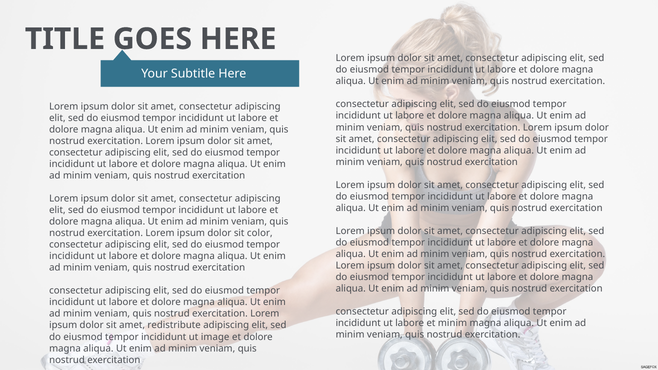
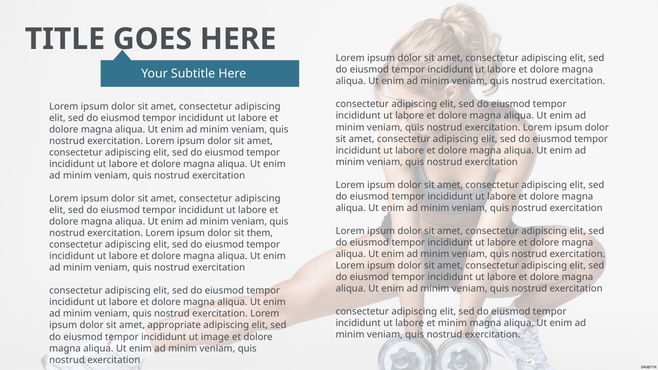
color: color -> them
redistribute: redistribute -> appropriate
